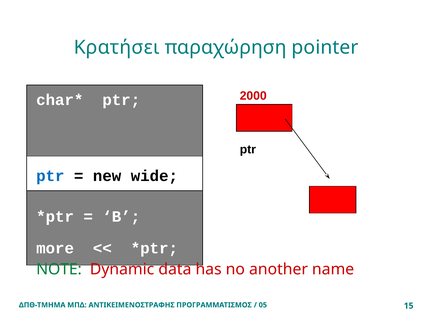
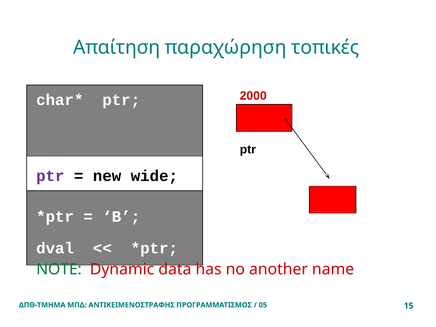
Κρατήσει: Κρατήσει -> Απαίτηση
pointer: pointer -> τοπικές
ptr at (50, 176) colour: blue -> purple
more: more -> dval
